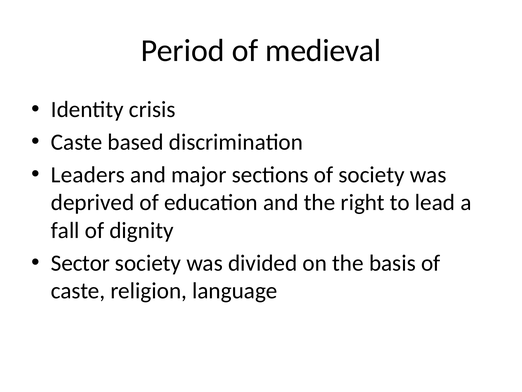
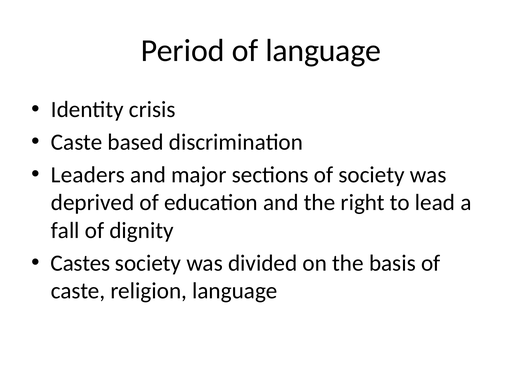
of medieval: medieval -> language
Sector: Sector -> Castes
